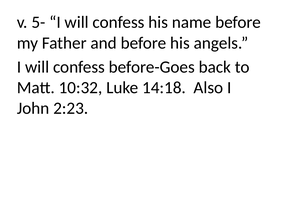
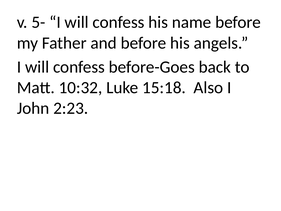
14:18: 14:18 -> 15:18
